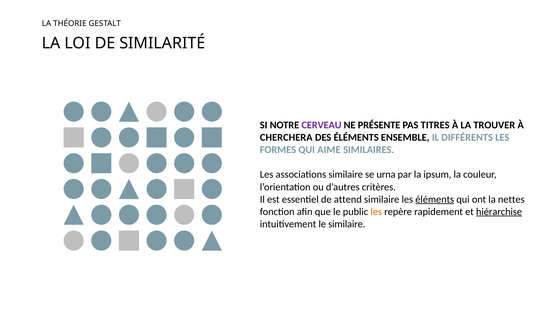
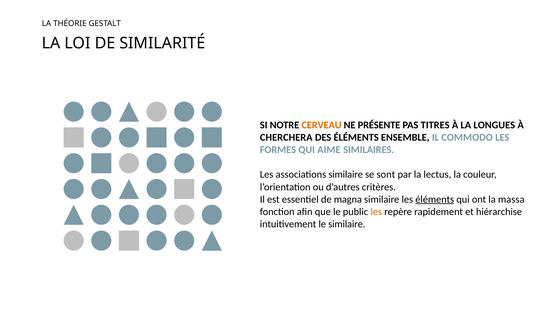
CERVEAU colour: purple -> orange
TROUVER: TROUVER -> LONGUES
DIFFÉRENTS: DIFFÉRENTS -> COMMODO
urna: urna -> sont
ipsum: ipsum -> lectus
attend: attend -> magna
nettes: nettes -> massa
hiérarchise underline: present -> none
